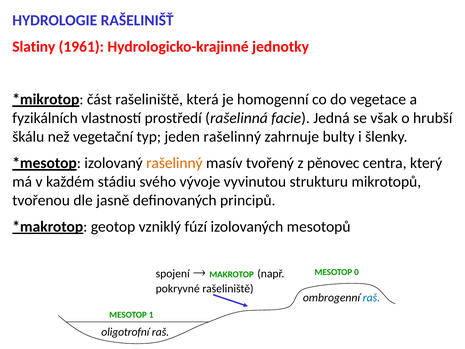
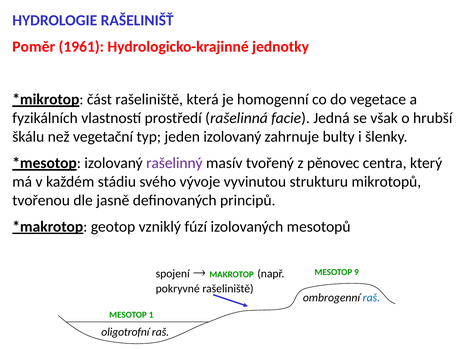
Slatiny: Slatiny -> Poměr
jeden rašelinný: rašelinný -> izolovaný
rašelinný at (174, 163) colour: orange -> purple
0: 0 -> 9
